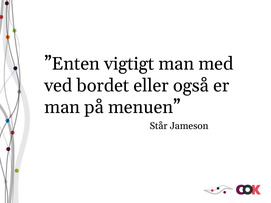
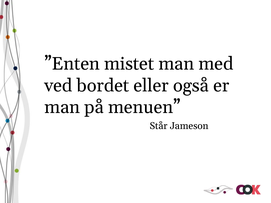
vigtigt: vigtigt -> mistet
